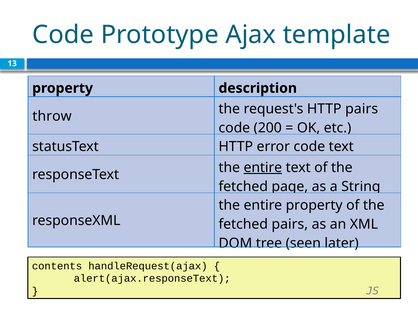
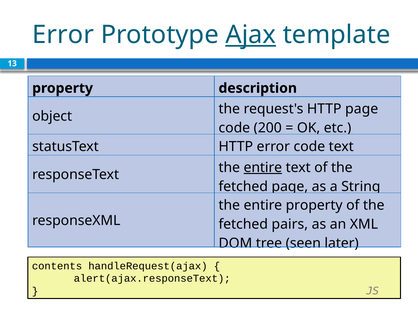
Code at (63, 35): Code -> Error
Ajax underline: none -> present
HTTP pairs: pairs -> page
throw: throw -> object
